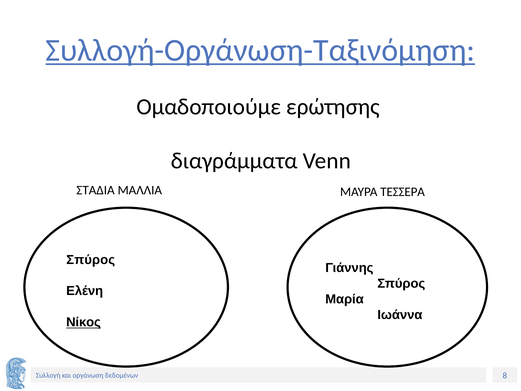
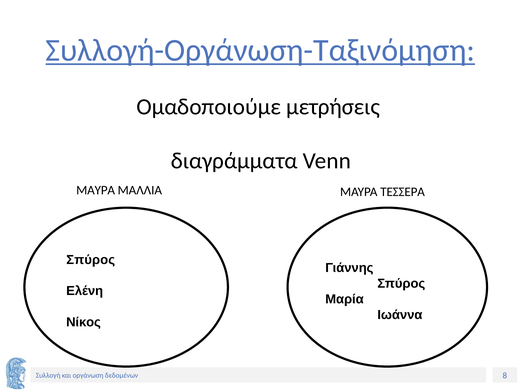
ερώτησης: ερώτησης -> μετρήσεις
ΣΤΑΔΙΑ at (96, 190): ΣΤΑΔΙΑ -> ΜΑΥΡΑ
Νίκος underline: present -> none
